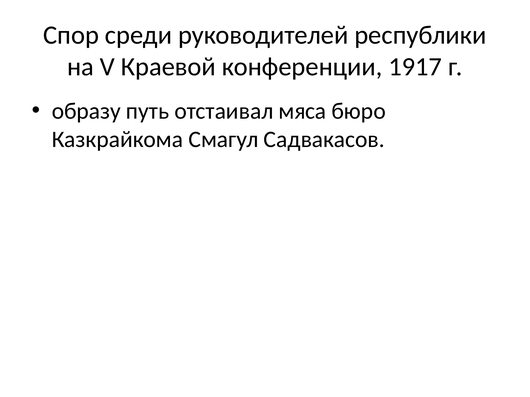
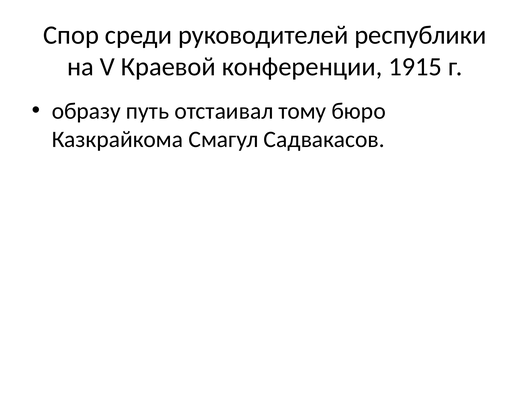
1917: 1917 -> 1915
мяса: мяса -> тому
